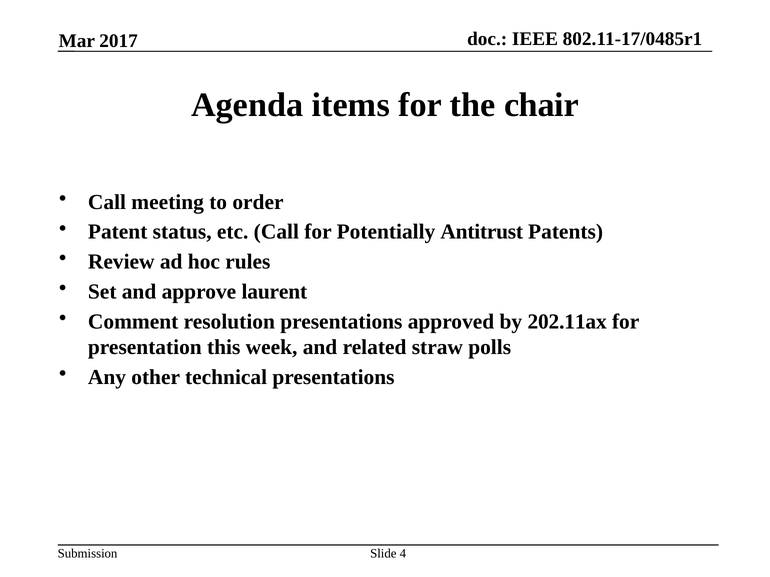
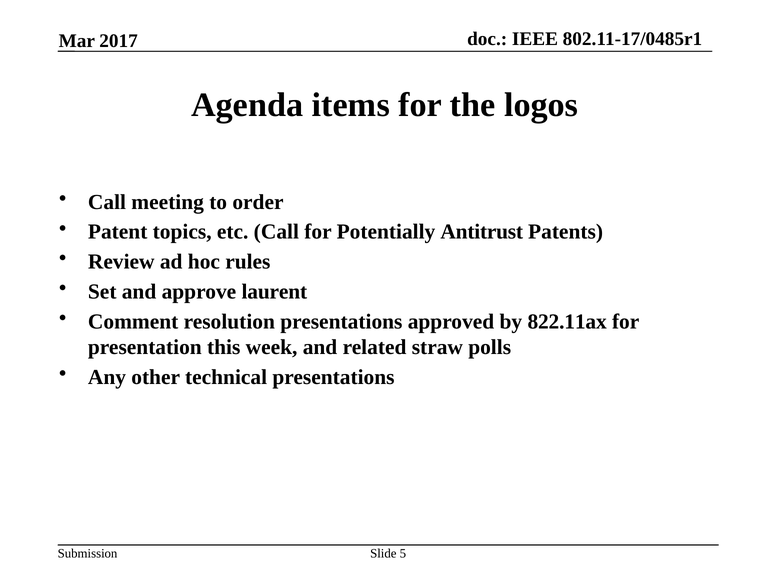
chair: chair -> logos
status: status -> topics
202.11ax: 202.11ax -> 822.11ax
4: 4 -> 5
